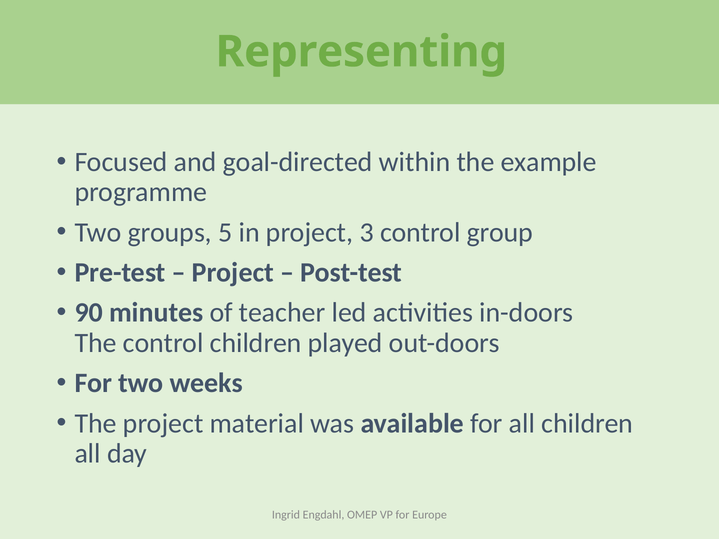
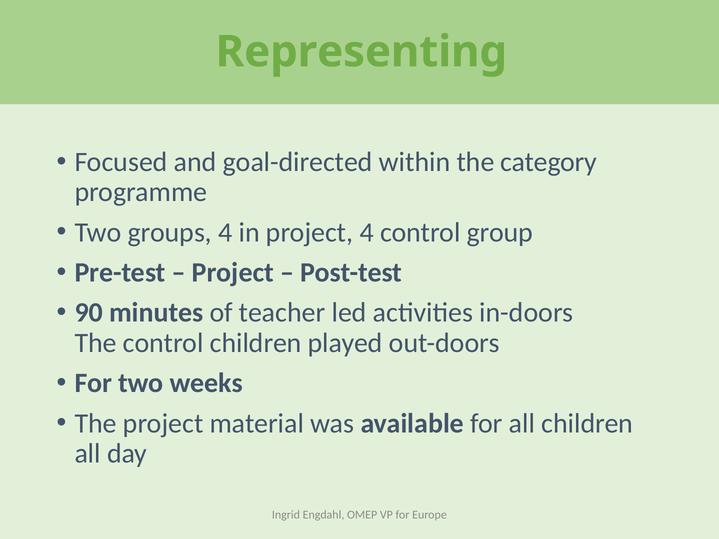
example: example -> category
groups 5: 5 -> 4
project 3: 3 -> 4
